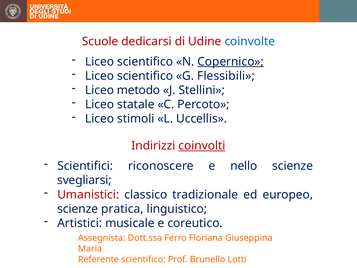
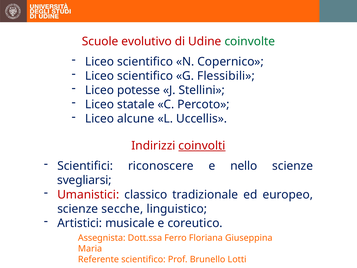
dedicarsi: dedicarsi -> evolutivo
coinvolte colour: blue -> green
Copernico underline: present -> none
metodo: metodo -> potesse
stimoli: stimoli -> alcune
pratica: pratica -> secche
